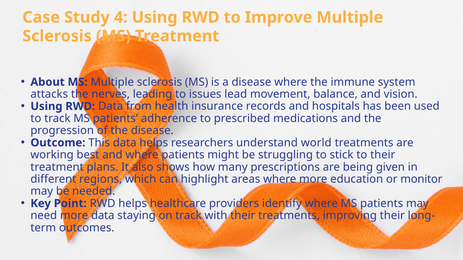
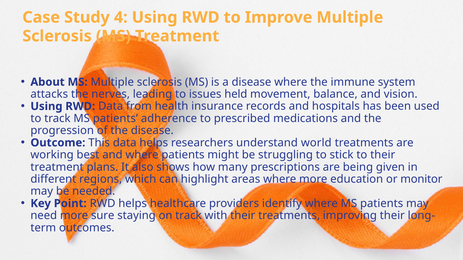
lead: lead -> held
more data: data -> sure
